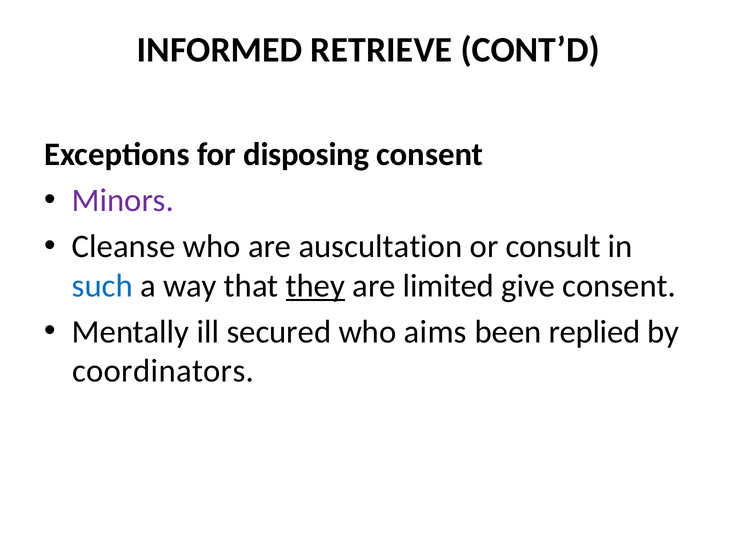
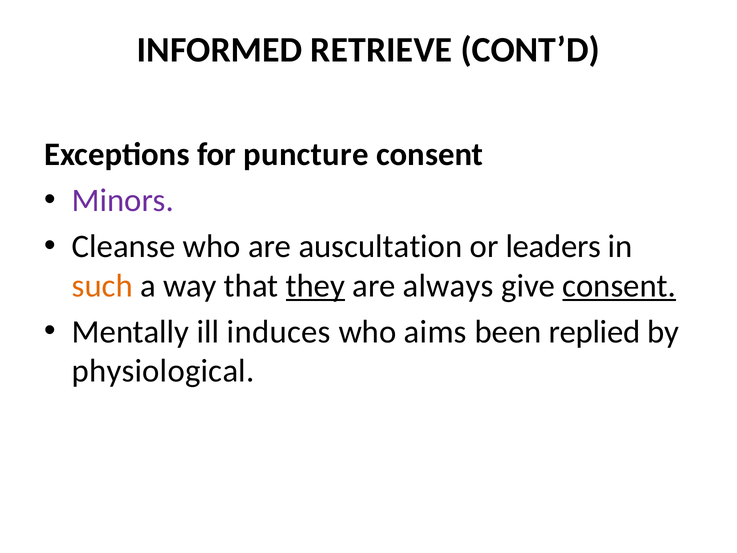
disposing: disposing -> puncture
consult: consult -> leaders
such colour: blue -> orange
limited: limited -> always
consent at (619, 286) underline: none -> present
secured: secured -> induces
coordinators: coordinators -> physiological
